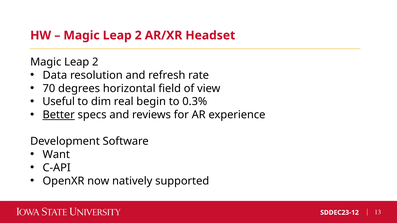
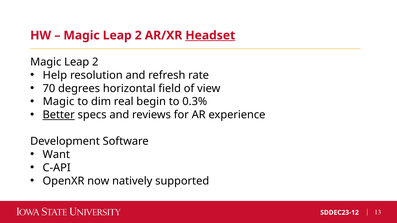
Headset underline: none -> present
Data: Data -> Help
Useful at (59, 102): Useful -> Magic
